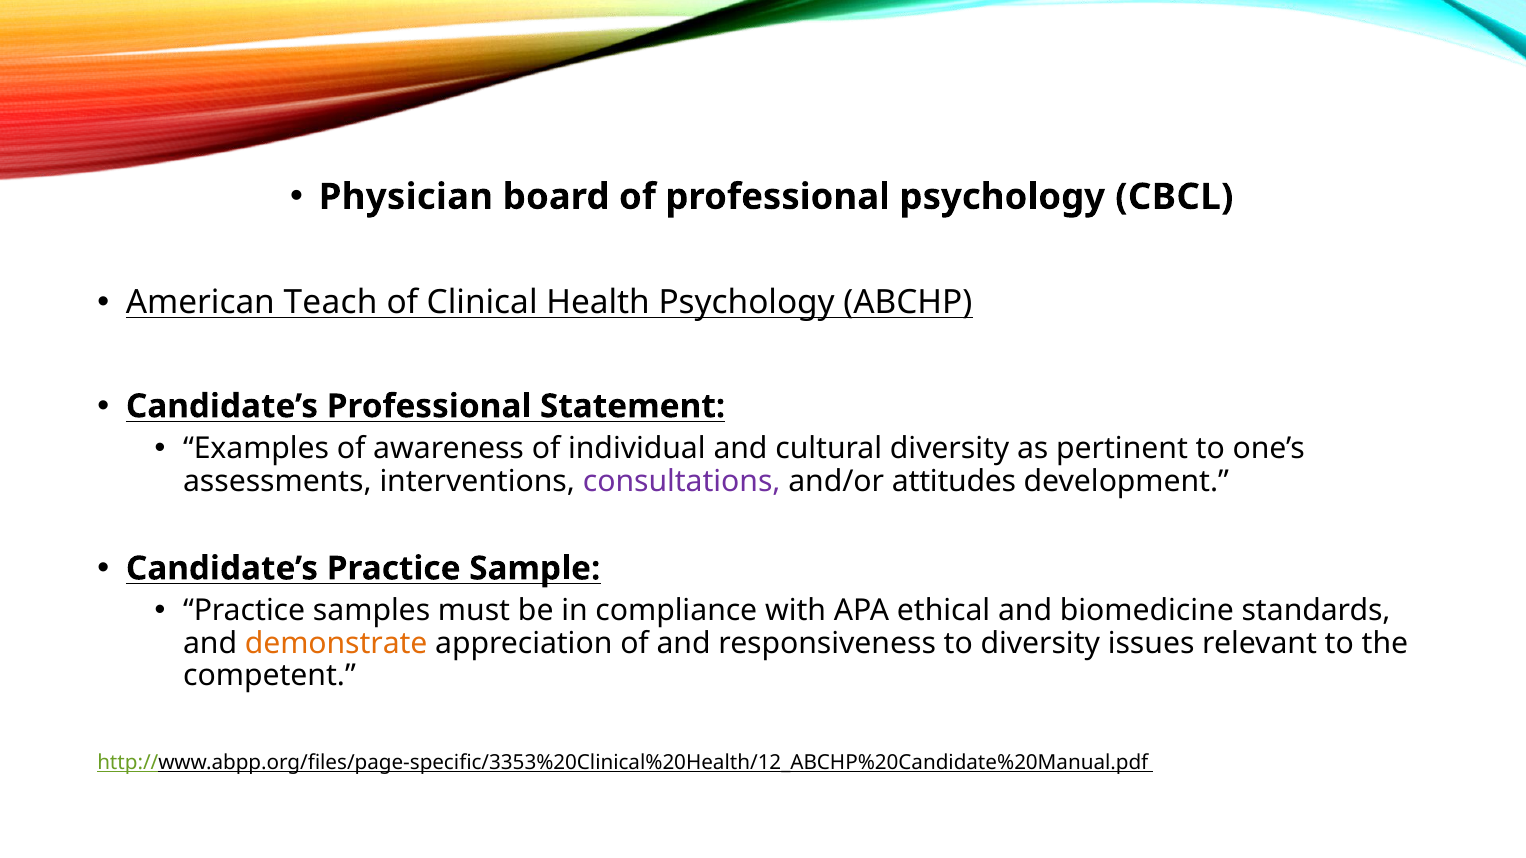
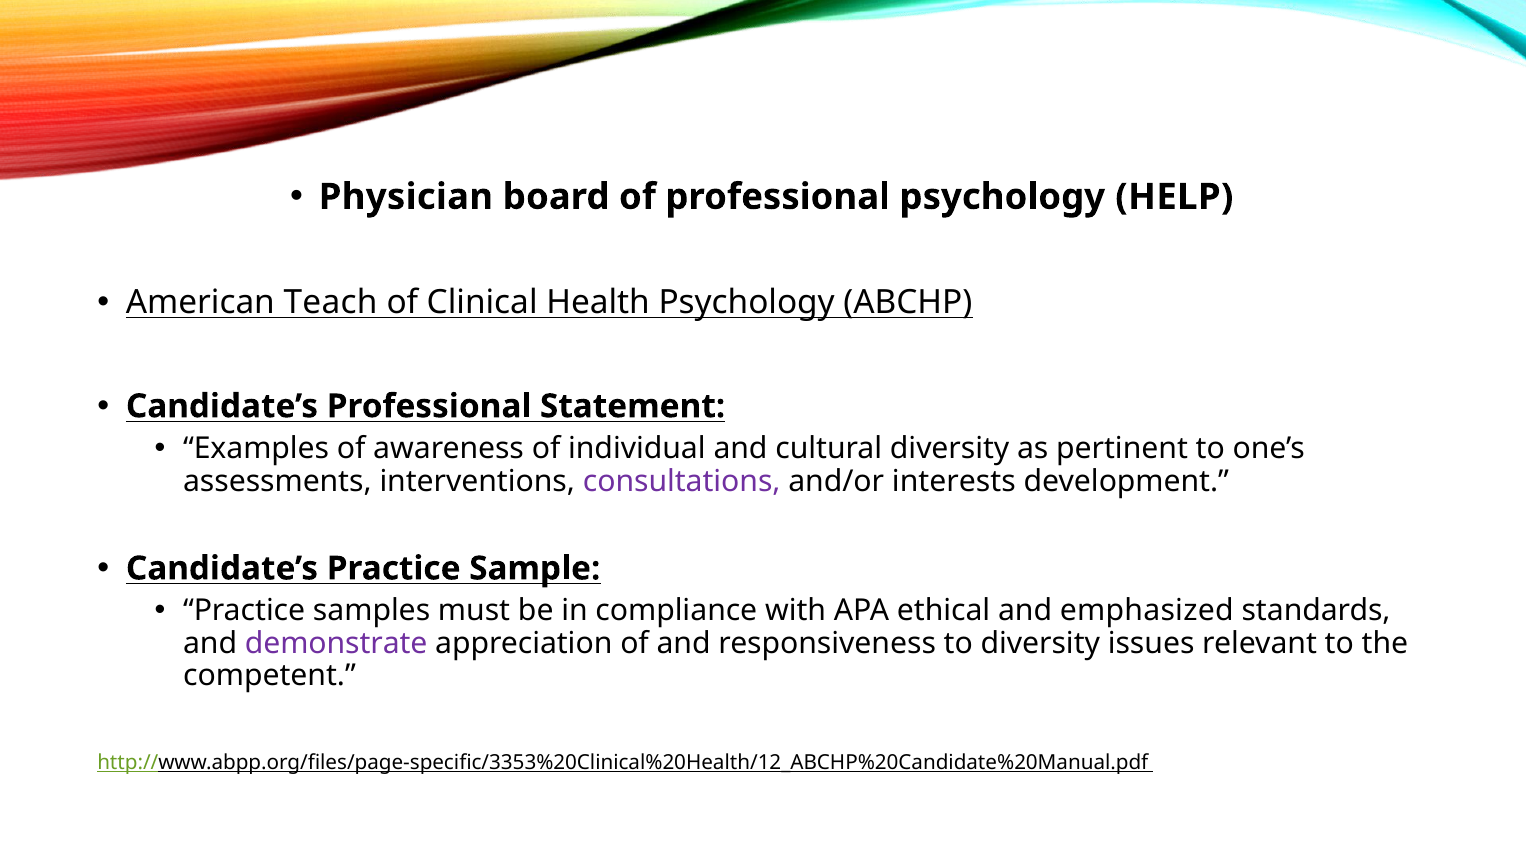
CBCL: CBCL -> HELP
attitudes: attitudes -> interests
biomedicine: biomedicine -> emphasized
demonstrate colour: orange -> purple
